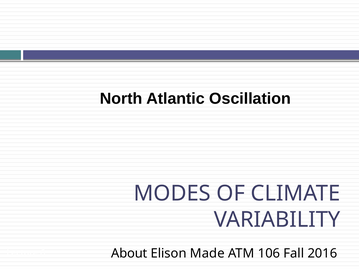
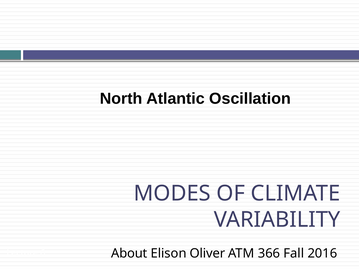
Made: Made -> Oliver
106: 106 -> 366
